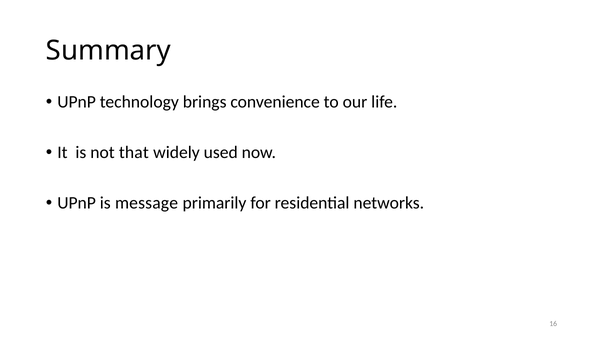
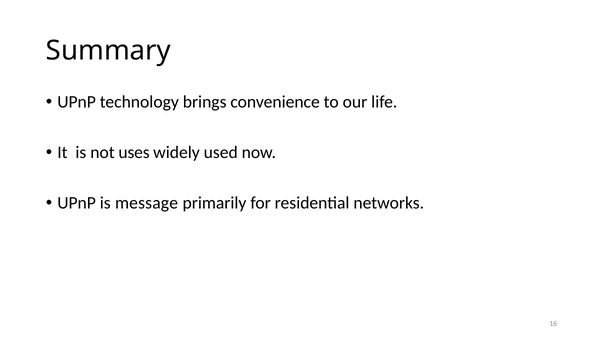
that: that -> uses
